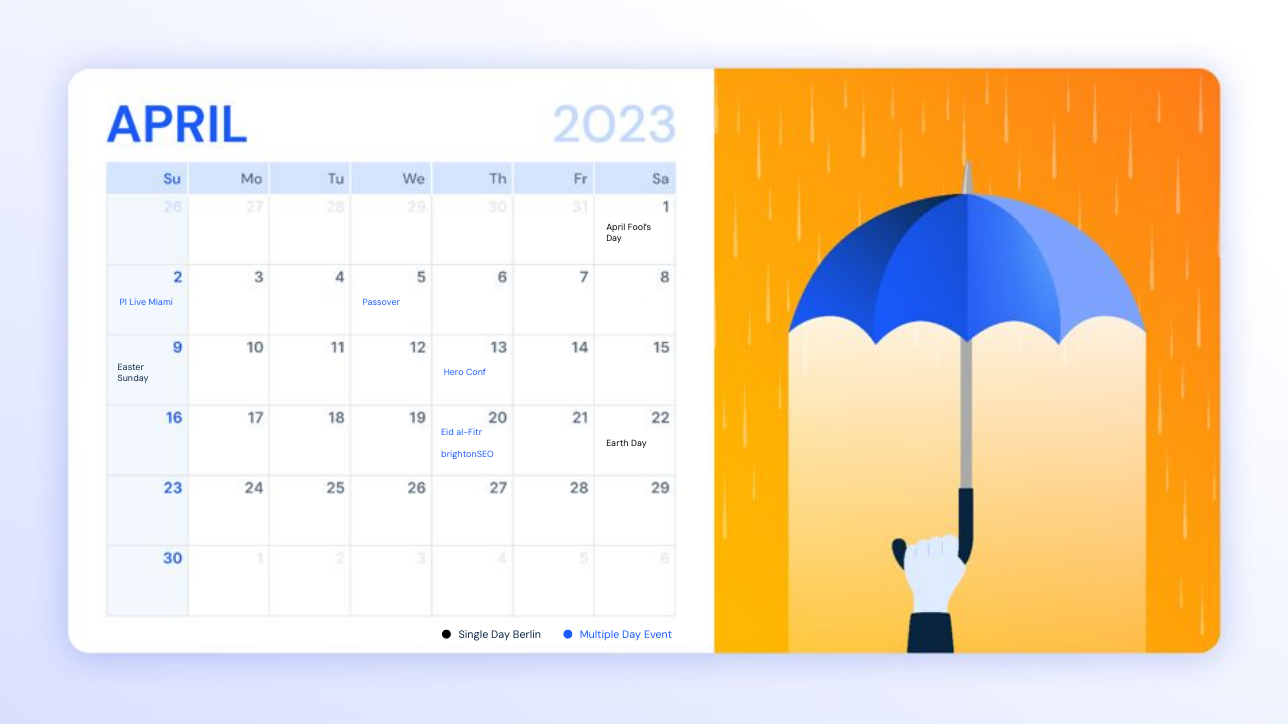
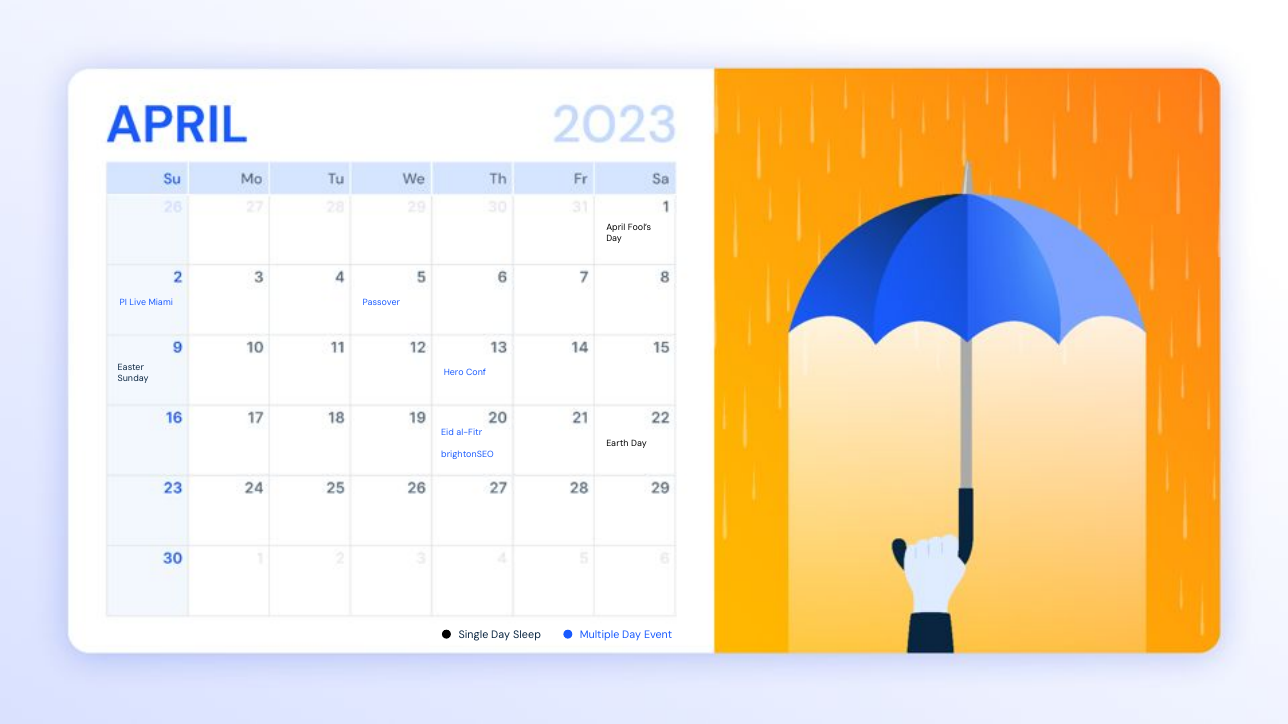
Berlin: Berlin -> Sleep
